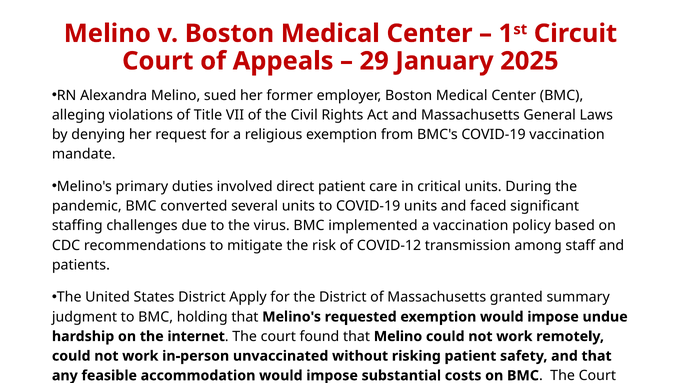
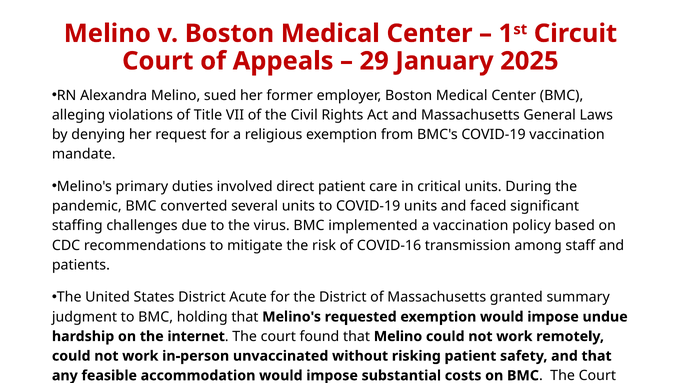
COVID-12: COVID-12 -> COVID-16
Apply: Apply -> Acute
